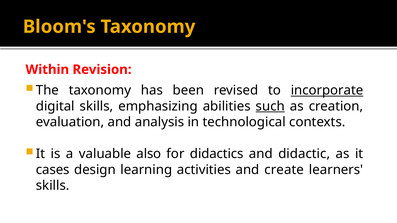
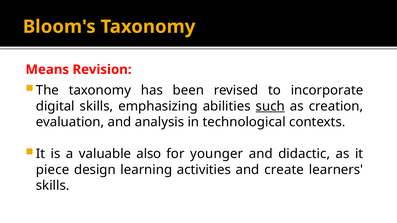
Within: Within -> Means
incorporate underline: present -> none
didactics: didactics -> younger
cases: cases -> piece
